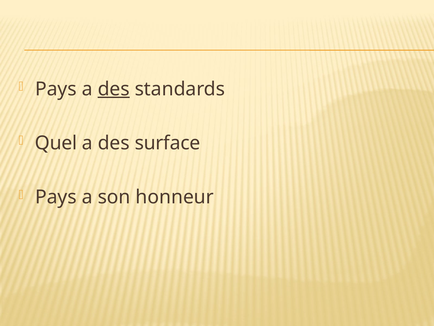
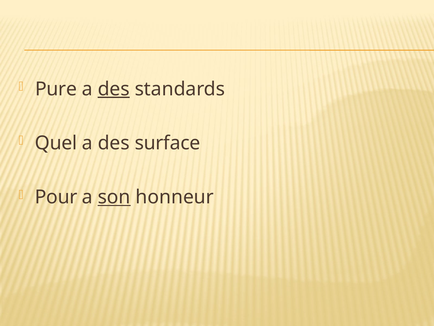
Pays at (56, 89): Pays -> Pure
Pays at (56, 197): Pays -> Pour
son underline: none -> present
